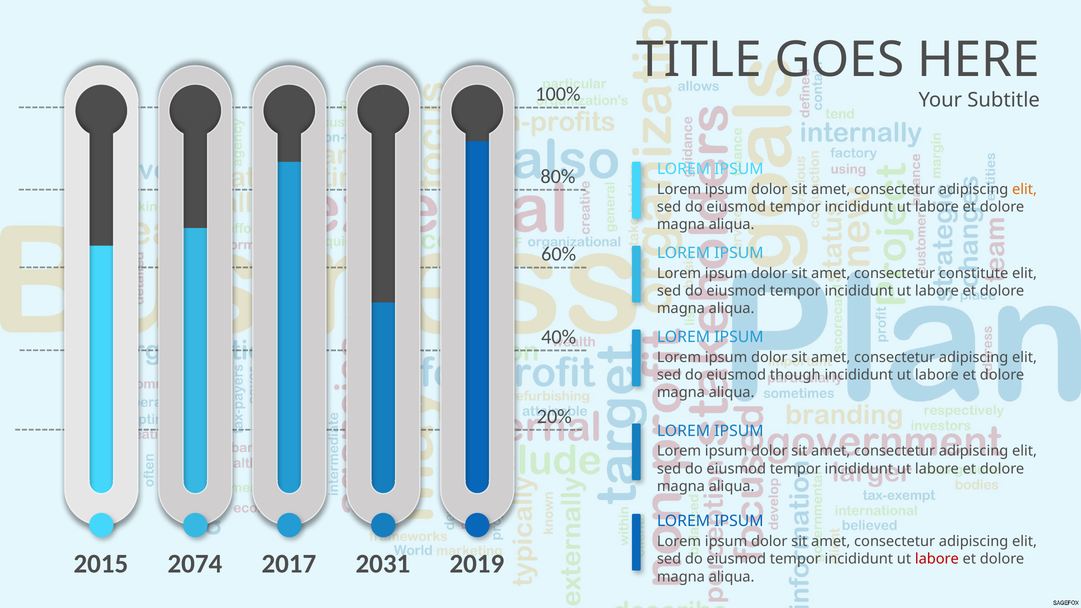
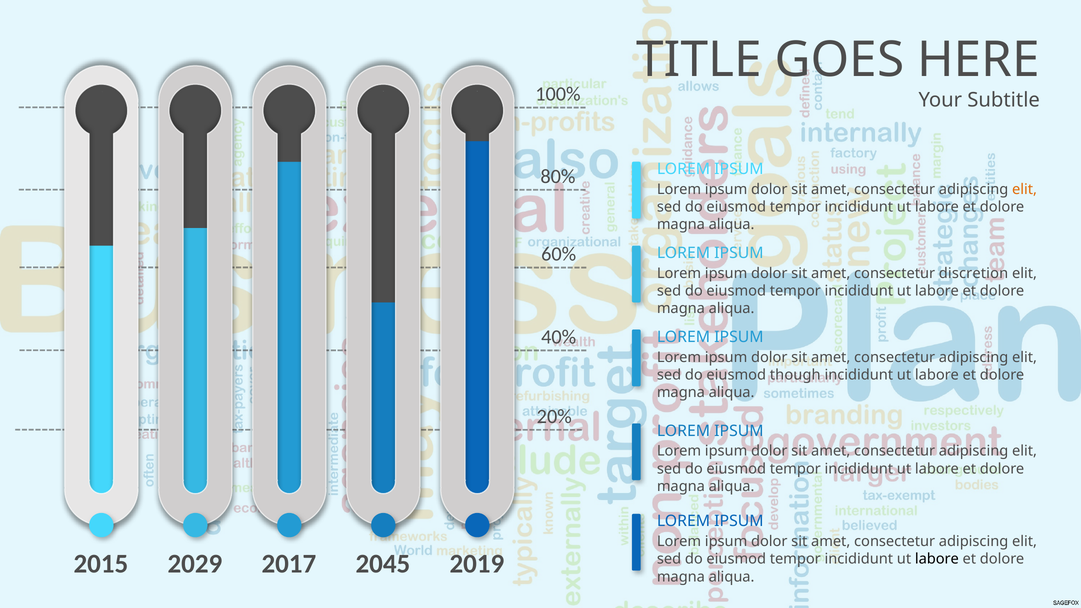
constitute: constitute -> discretion
2074: 2074 -> 2029
2031: 2031 -> 2045
labore at (937, 559) colour: red -> black
